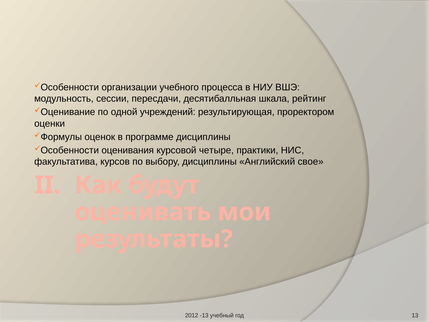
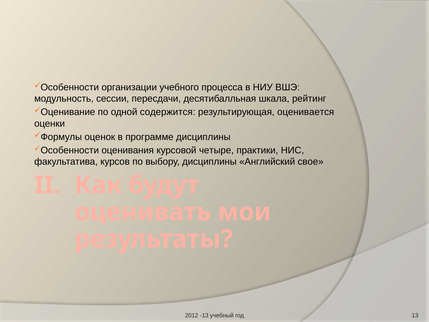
учреждений: учреждений -> содержится
проректором: проректором -> оценивается
